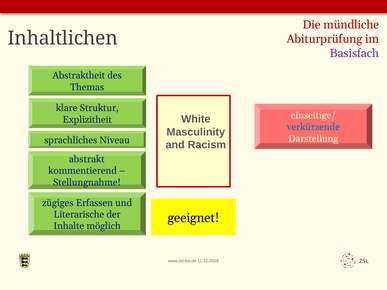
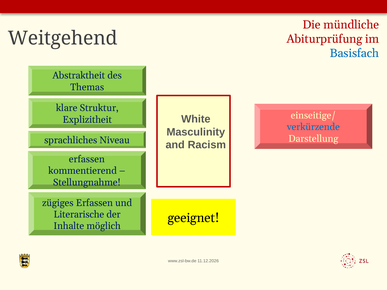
Inhaltlichen: Inhaltlichen -> Weitgehend
Basisfach colour: purple -> blue
abstrakt at (87, 159): abstrakt -> erfassen
